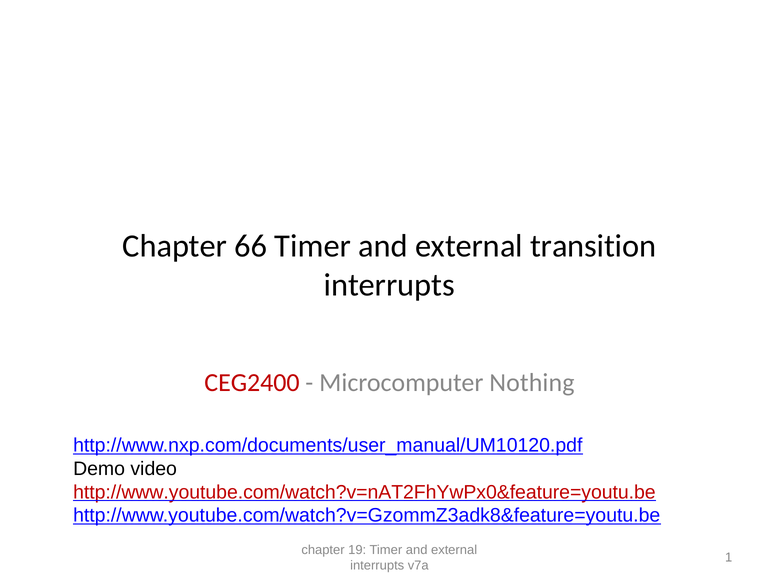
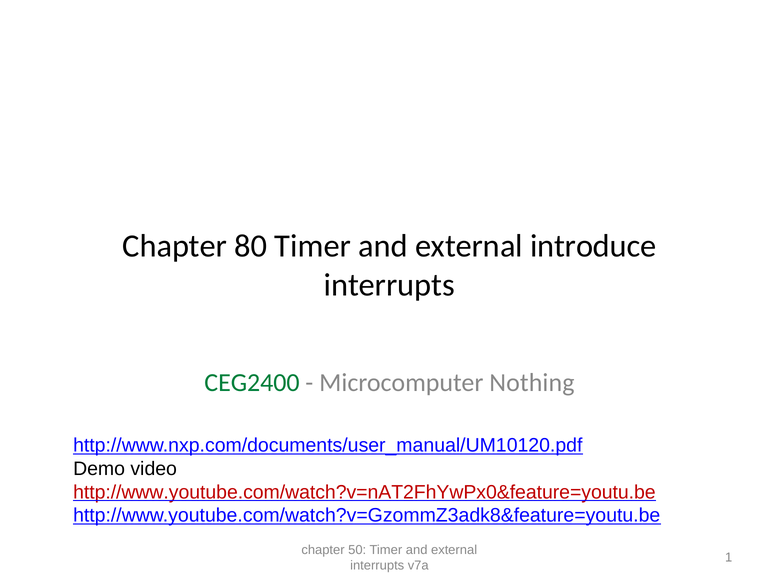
66: 66 -> 80
transition: transition -> introduce
CEG2400 colour: red -> green
19: 19 -> 50
